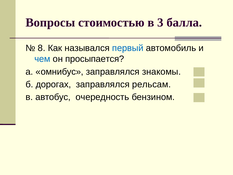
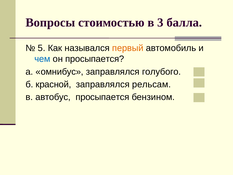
8: 8 -> 5
первый colour: blue -> orange
знакомы: знакомы -> голубого
дорогах: дорогах -> красной
автобус очередность: очередность -> просыпается
